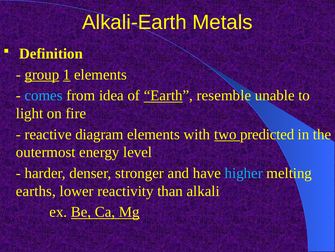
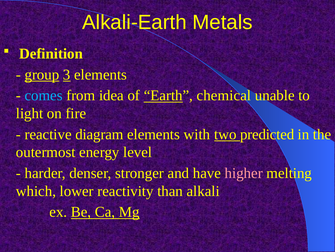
1: 1 -> 3
resemble: resemble -> chemical
higher colour: light blue -> pink
earths: earths -> which
